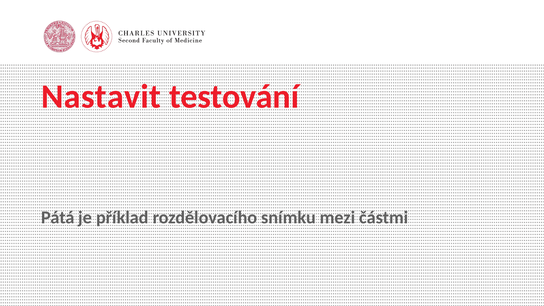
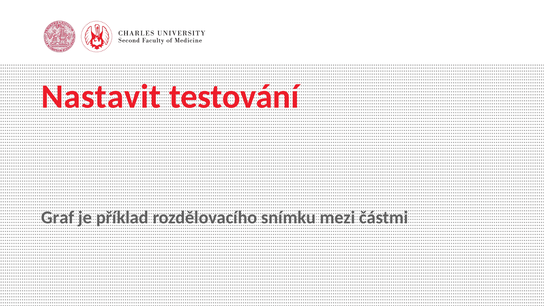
Pátá: Pátá -> Graf
